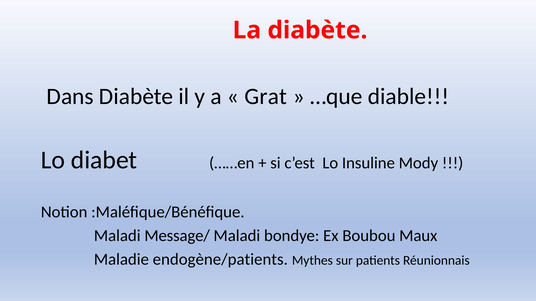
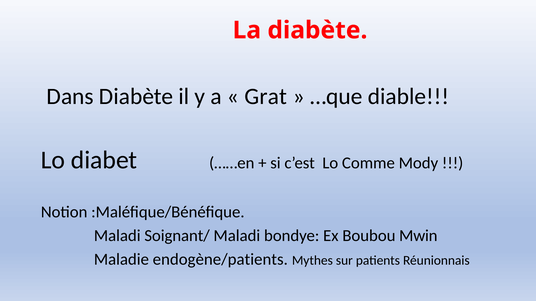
Insuline: Insuline -> Comme
Message/: Message/ -> Soignant/
Maux: Maux -> Mwin
